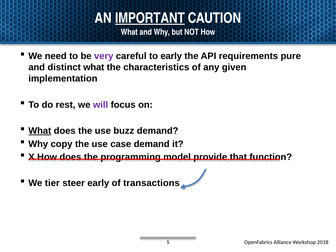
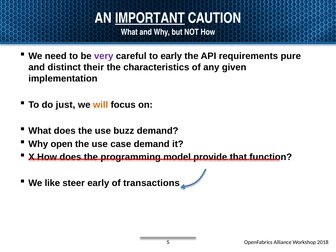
distinct what: what -> their
rest: rest -> just
will colour: purple -> orange
What at (40, 131) underline: present -> none
copy: copy -> open
tier: tier -> like
